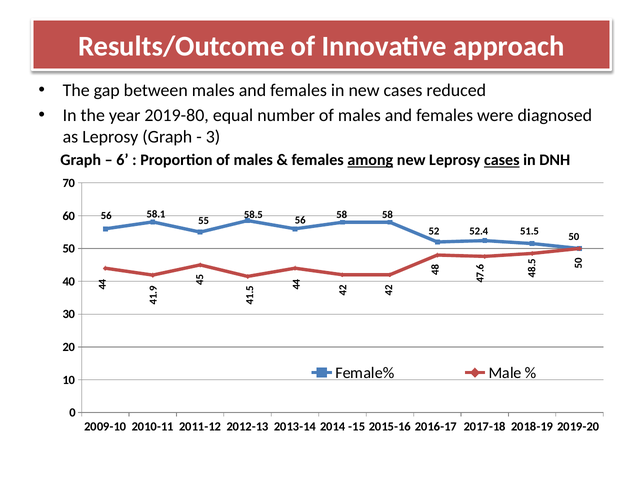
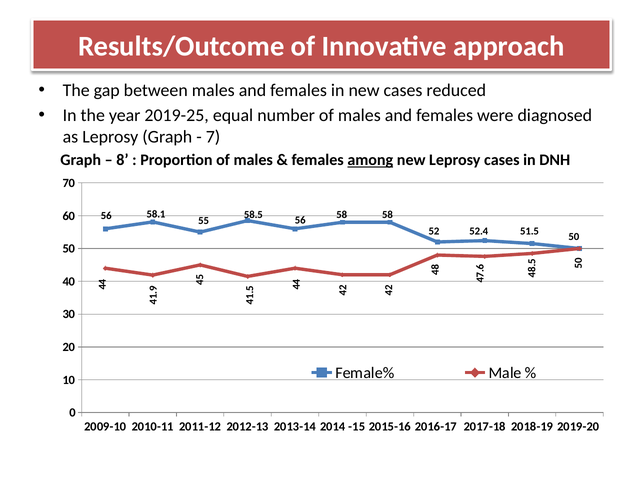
2019-80: 2019-80 -> 2019-25
3 at (213, 137): 3 -> 7
6 at (122, 160): 6 -> 8
cases at (502, 160) underline: present -> none
